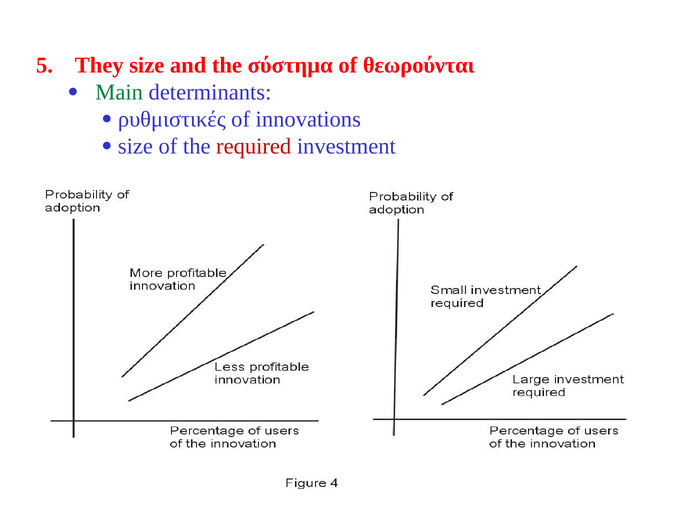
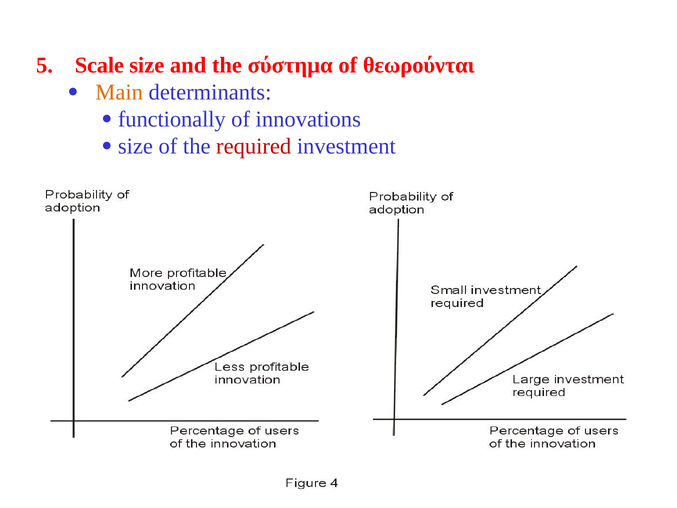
They: They -> Scale
Main colour: green -> orange
ρυθμιστικές: ρυθμιστικές -> functionally
